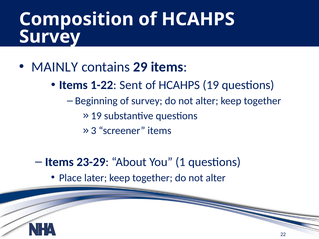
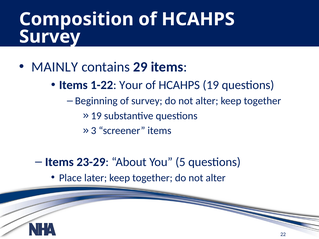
Sent: Sent -> Your
1: 1 -> 5
